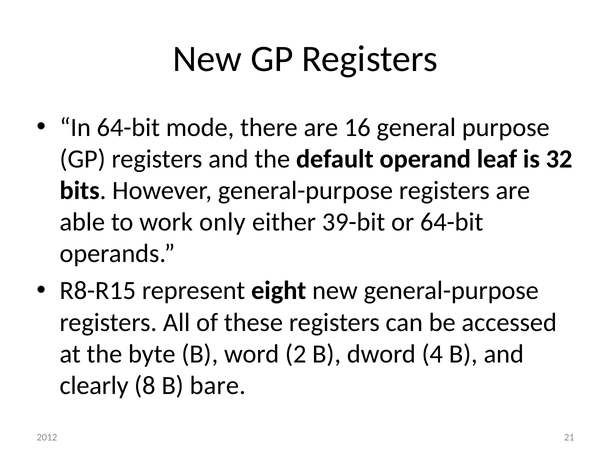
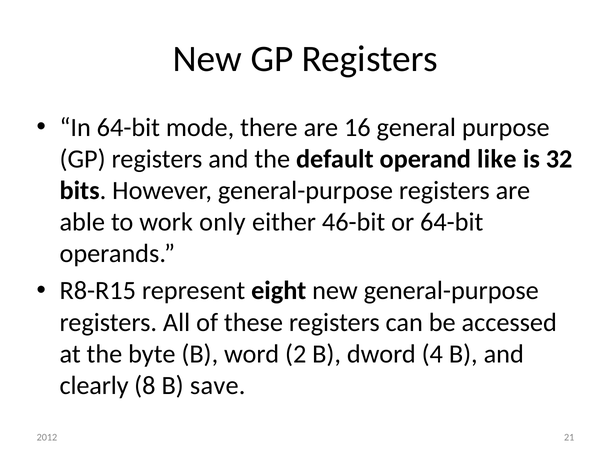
leaf: leaf -> like
39-bit: 39-bit -> 46-bit
bare: bare -> save
